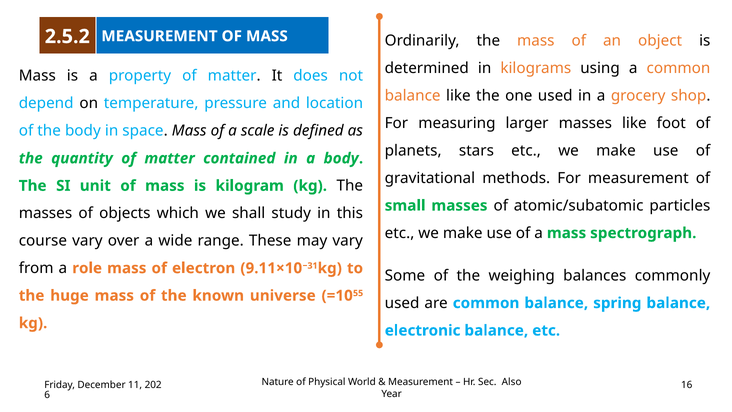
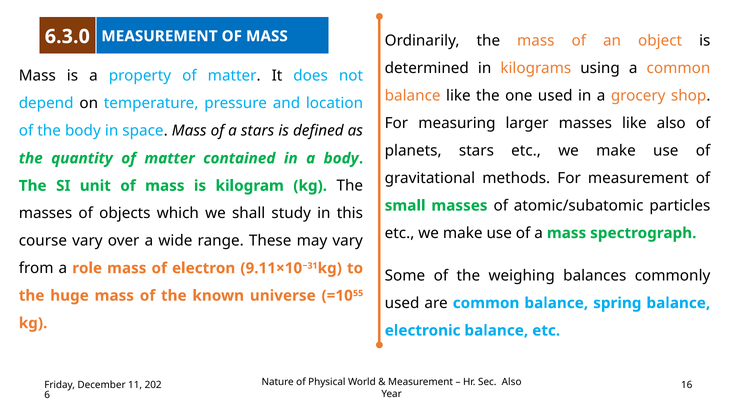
2.5.2: 2.5.2 -> 6.3.0
like foot: foot -> also
a scale: scale -> stars
